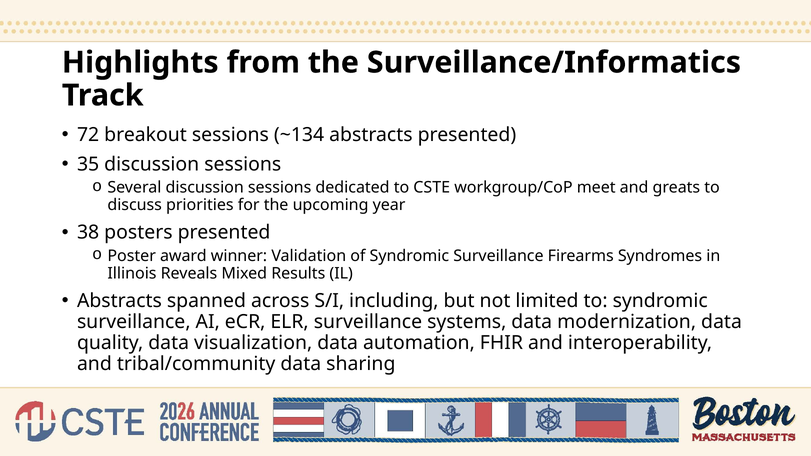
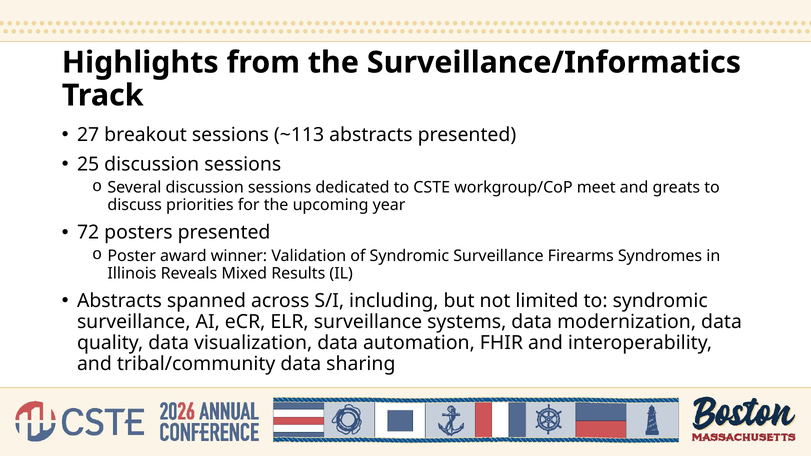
72: 72 -> 27
~134: ~134 -> ~113
35: 35 -> 25
38: 38 -> 72
